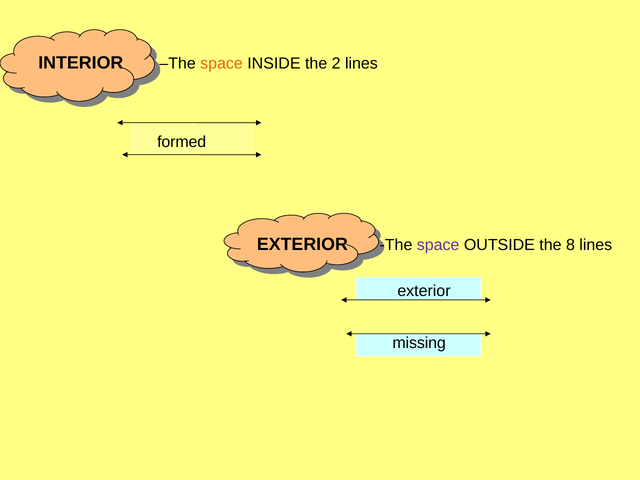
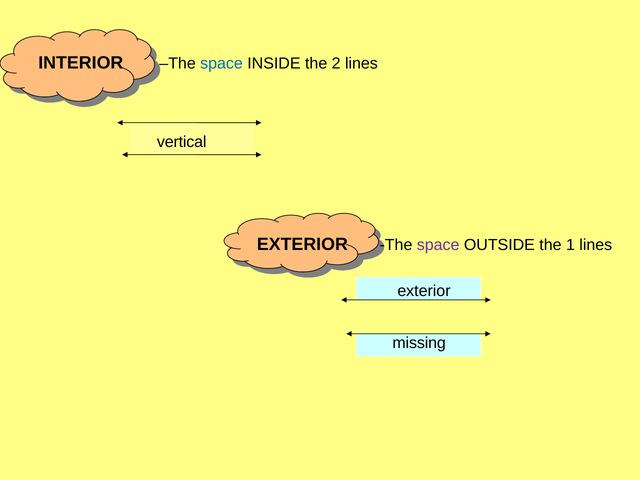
space at (222, 64) colour: orange -> blue
formed: formed -> vertical
8: 8 -> 1
